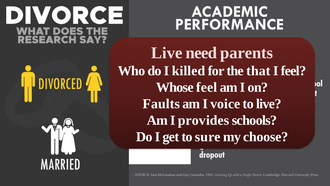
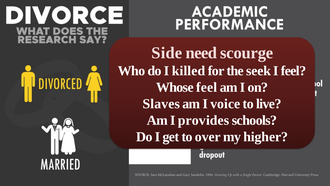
Live at (167, 53): Live -> Side
parents: parents -> scourge
that: that -> seek
Faults: Faults -> Slaves
sure: sure -> over
choose: choose -> higher
